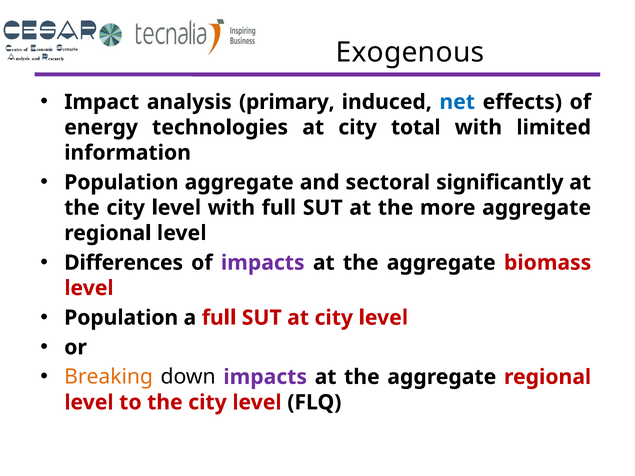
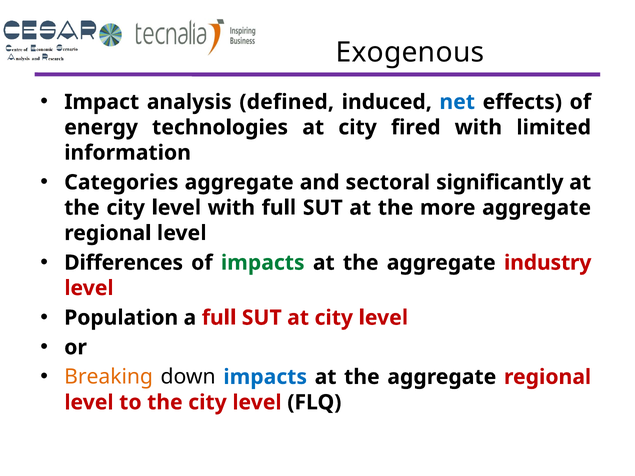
primary: primary -> defined
total: total -> fired
Population at (121, 182): Population -> Categories
impacts at (263, 263) colour: purple -> green
biomass: biomass -> industry
impacts at (265, 377) colour: purple -> blue
